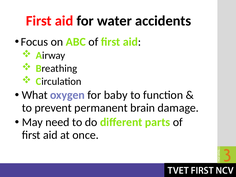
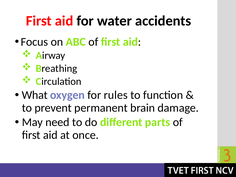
baby: baby -> rules
